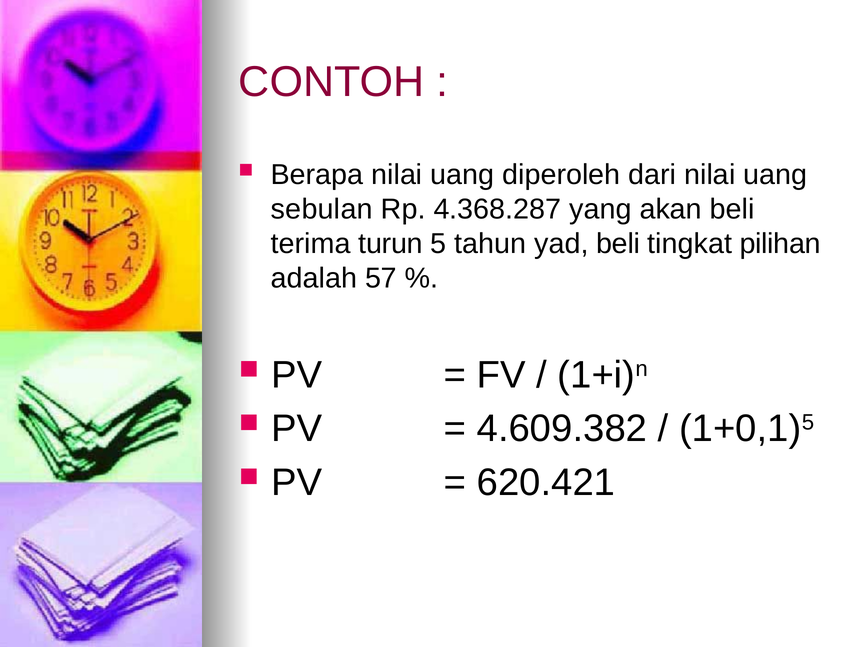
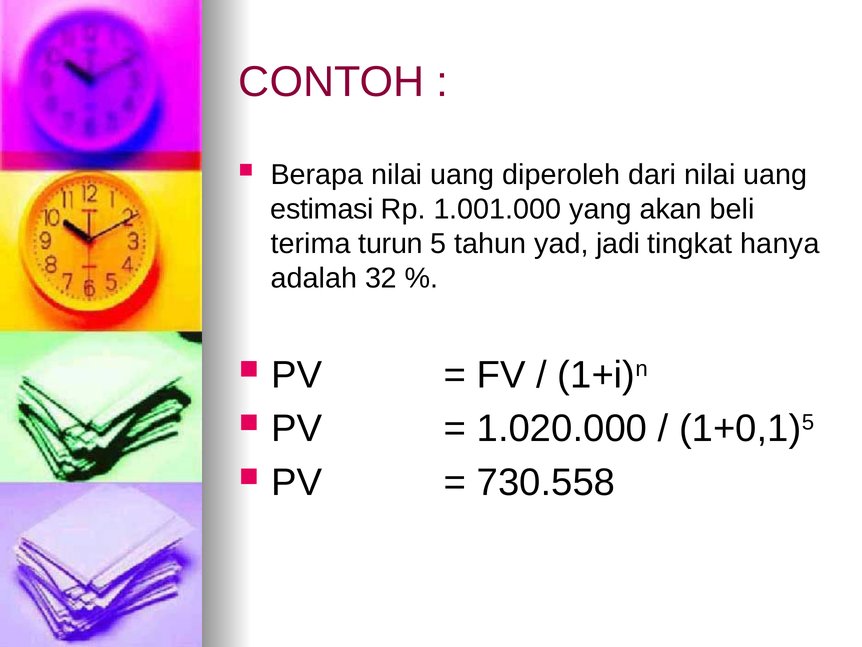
sebulan: sebulan -> estimasi
4.368.287: 4.368.287 -> 1.001.000
yad beli: beli -> jadi
pilihan: pilihan -> hanya
57: 57 -> 32
4.609.382: 4.609.382 -> 1.020.000
620.421: 620.421 -> 730.558
